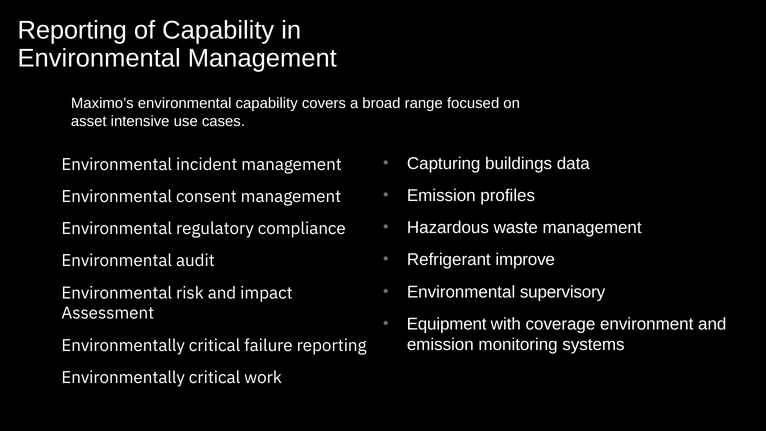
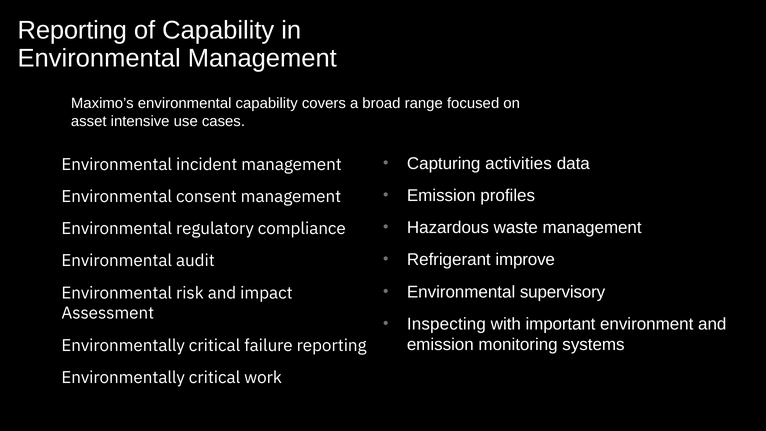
buildings: buildings -> activities
Equipment: Equipment -> Inspecting
coverage: coverage -> important
